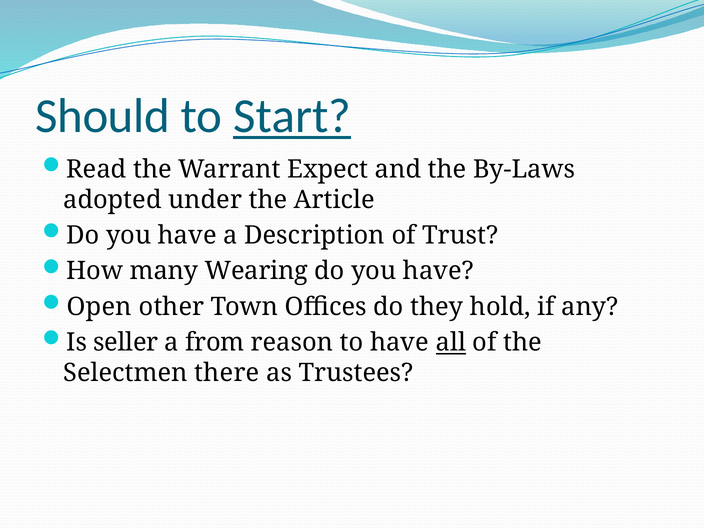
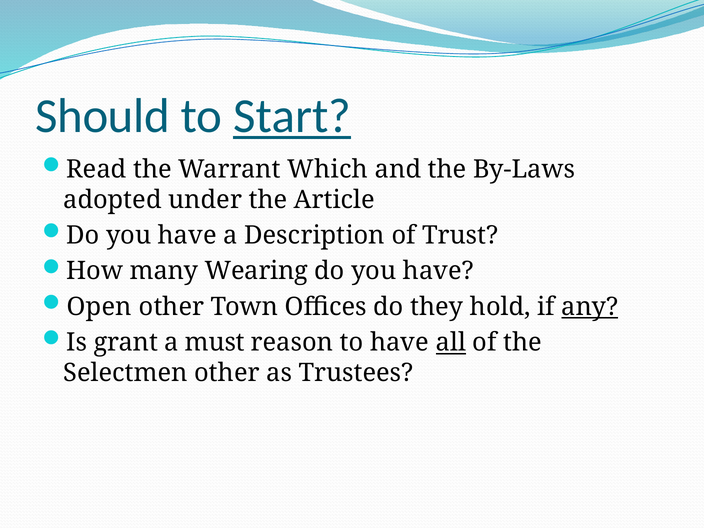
Expect: Expect -> Which
any underline: none -> present
seller: seller -> grant
from: from -> must
Selectmen there: there -> other
